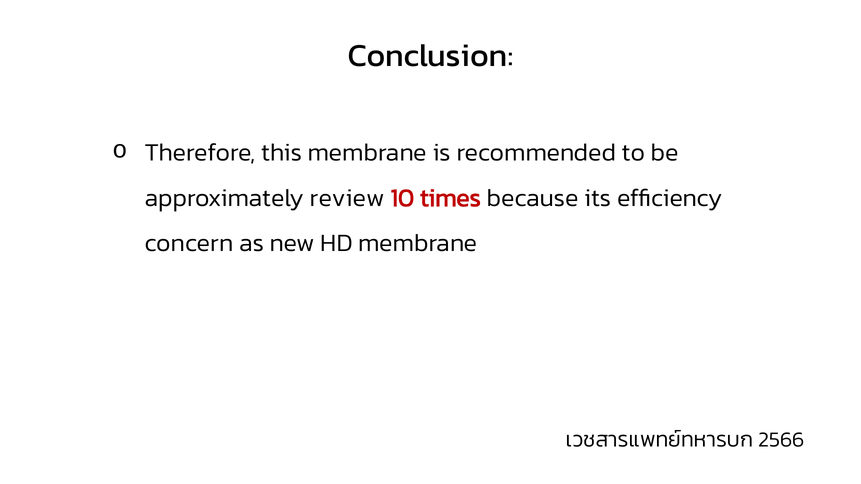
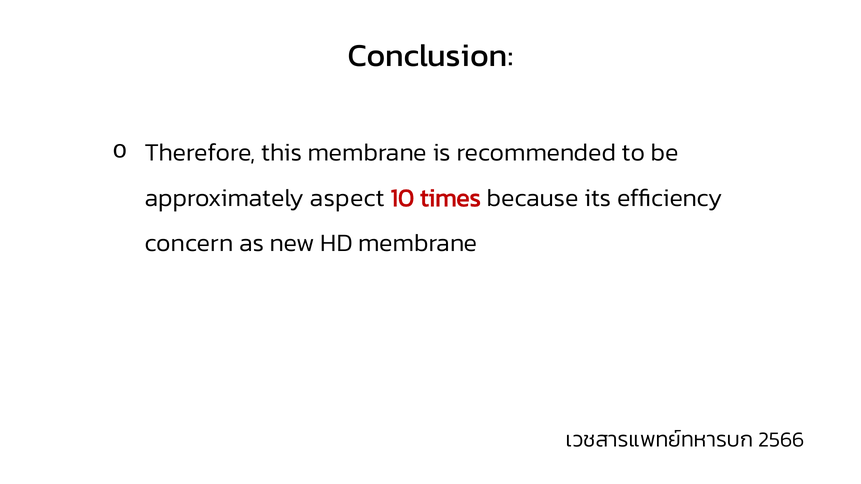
review: review -> aspect
